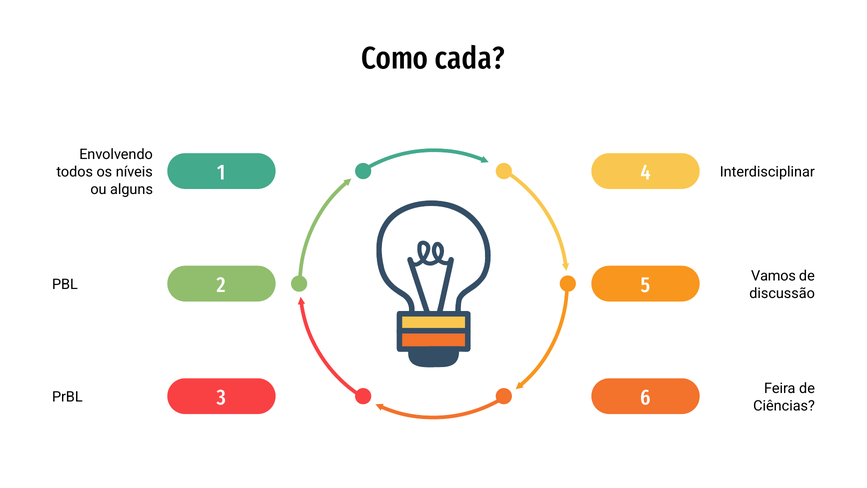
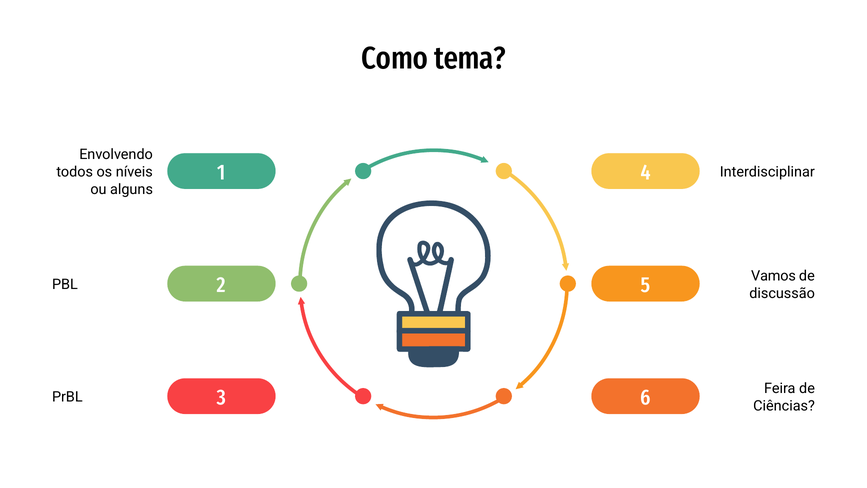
cada: cada -> tema
